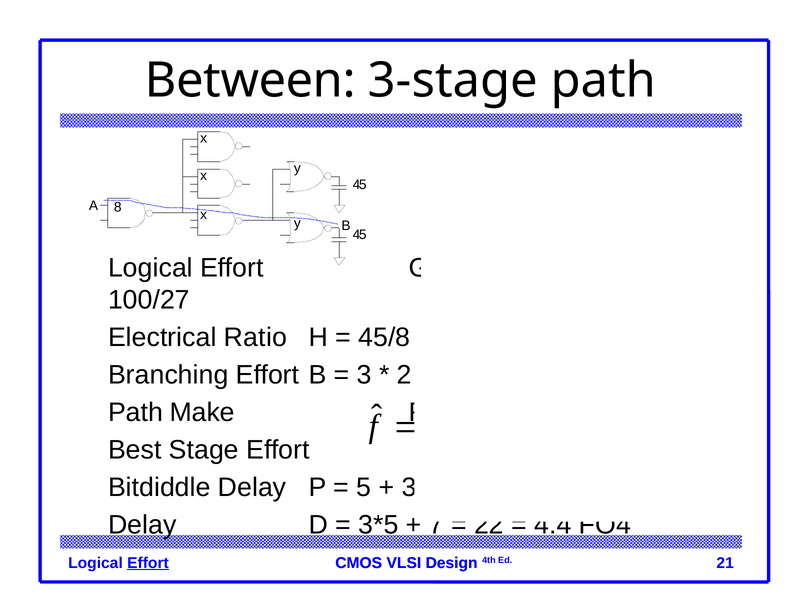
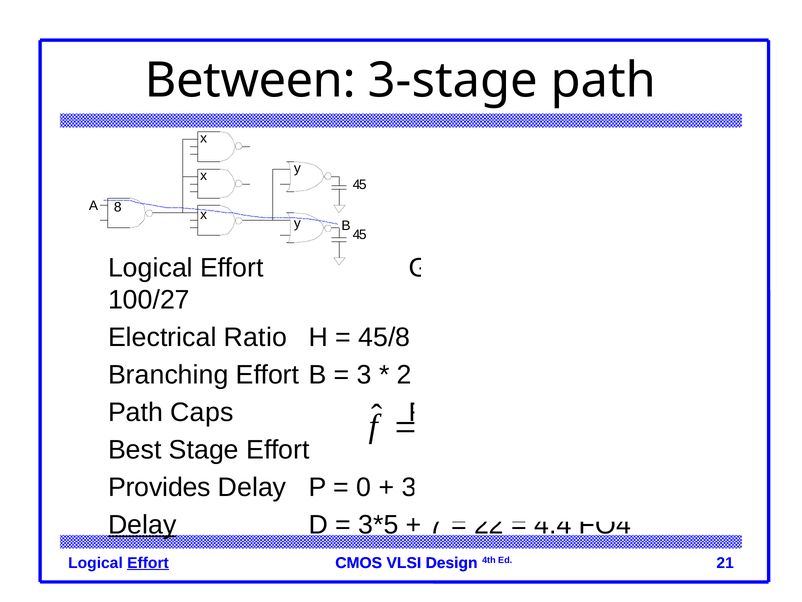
Make: Make -> Caps
Bitdiddle: Bitdiddle -> Provides
5 at (364, 487): 5 -> 0
Delay at (142, 524) underline: none -> present
